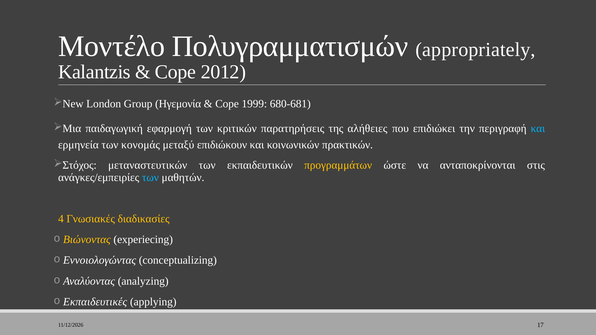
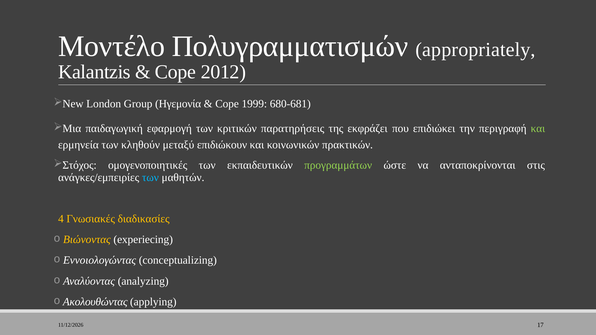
αλήθειες: αλήθειες -> εκφράζει
και at (538, 129) colour: light blue -> light green
κονομάς: κονομάς -> κληθούν
μεταναστευτικών: μεταναστευτικών -> ομογενοποιητικές
προγραμμάτων colour: yellow -> light green
Εκπαιδευτικές: Εκπαιδευτικές -> Ακολουθώντας
